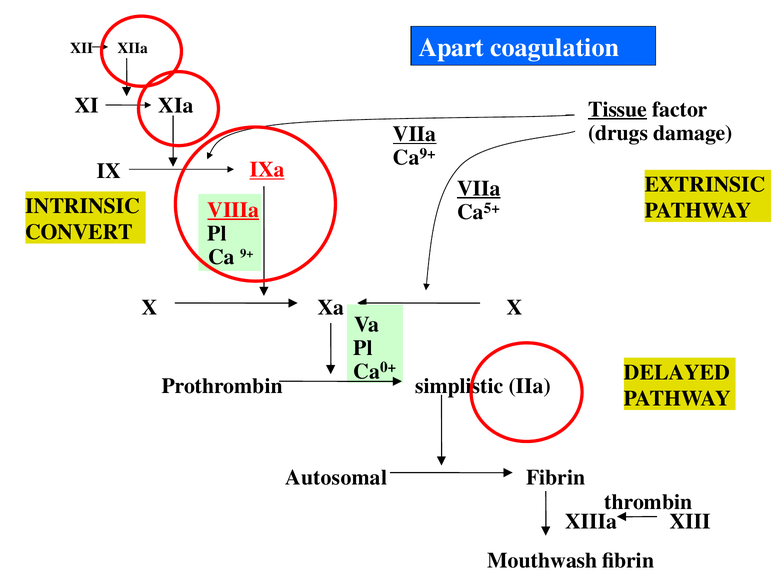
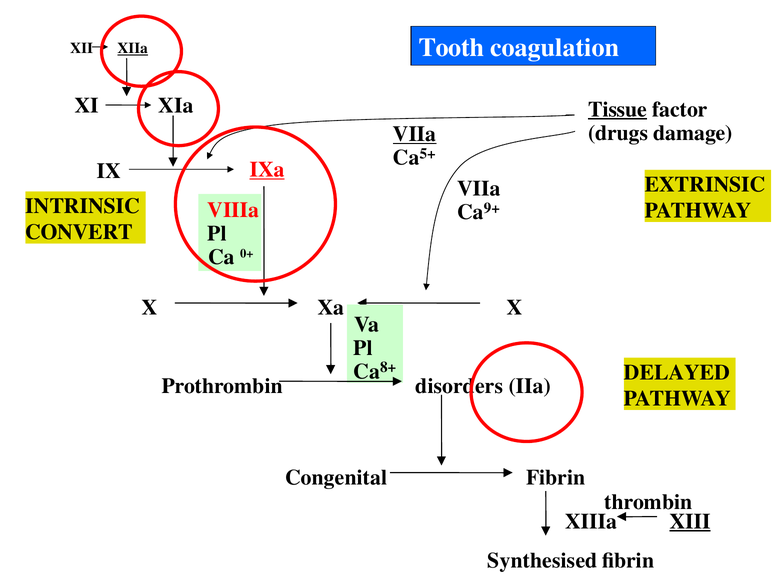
Apart: Apart -> Tooth
XIIa underline: none -> present
9+ at (428, 154): 9+ -> 5+
VIIa at (479, 188) underline: present -> none
VIIIa underline: present -> none
5+: 5+ -> 9+
9+ at (247, 253): 9+ -> 0+
0+: 0+ -> 8+
simplistic: simplistic -> disorders
Autosomal: Autosomal -> Congenital
XIII underline: none -> present
Mouthwash: Mouthwash -> Synthesised
